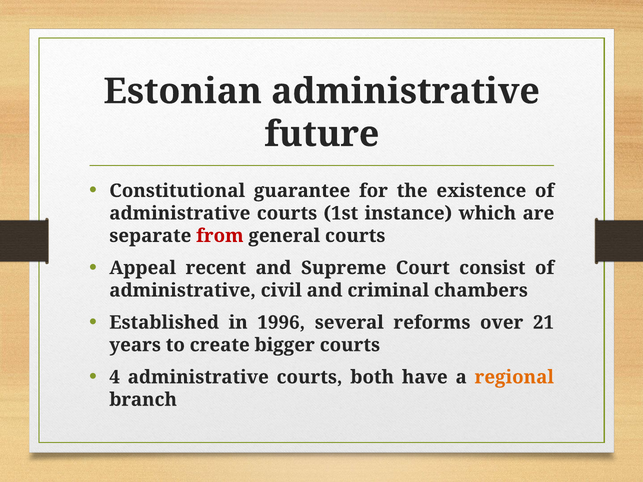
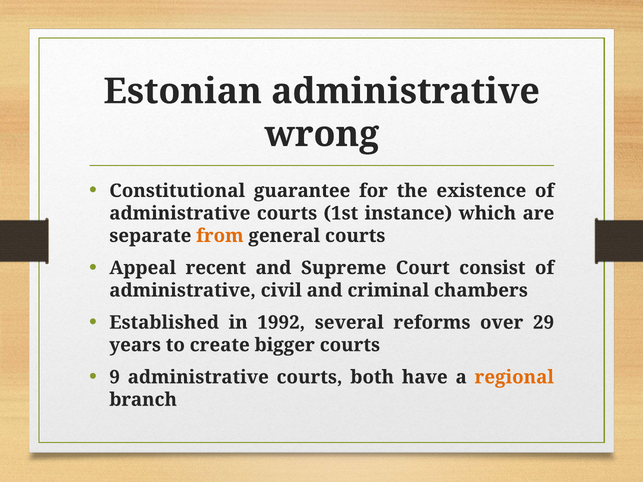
future: future -> wrong
from colour: red -> orange
1996: 1996 -> 1992
21: 21 -> 29
4: 4 -> 9
